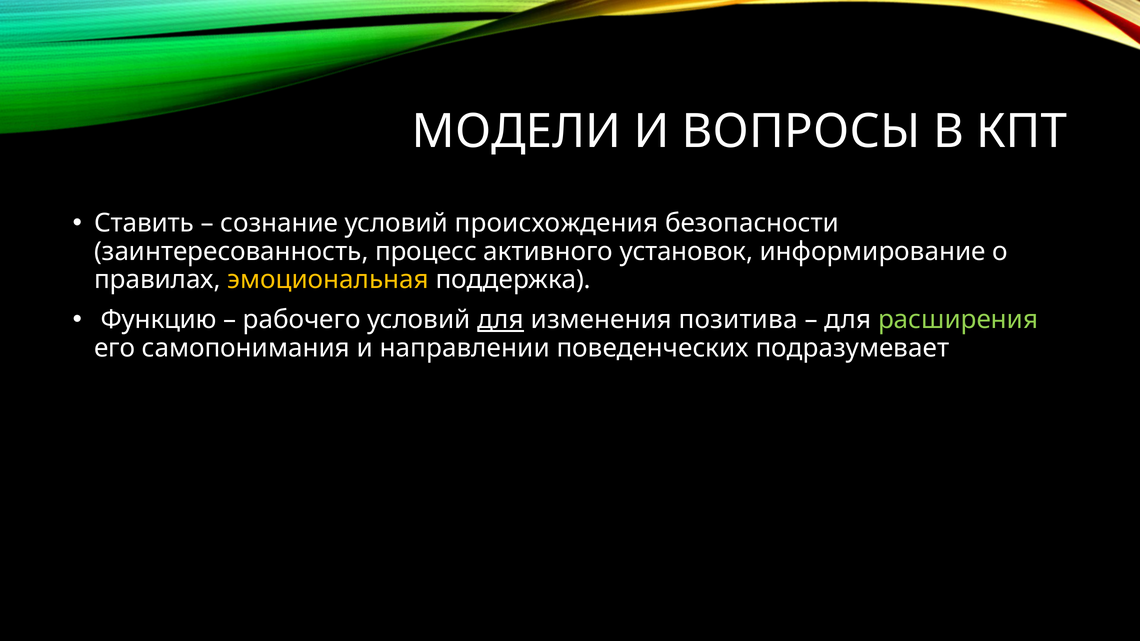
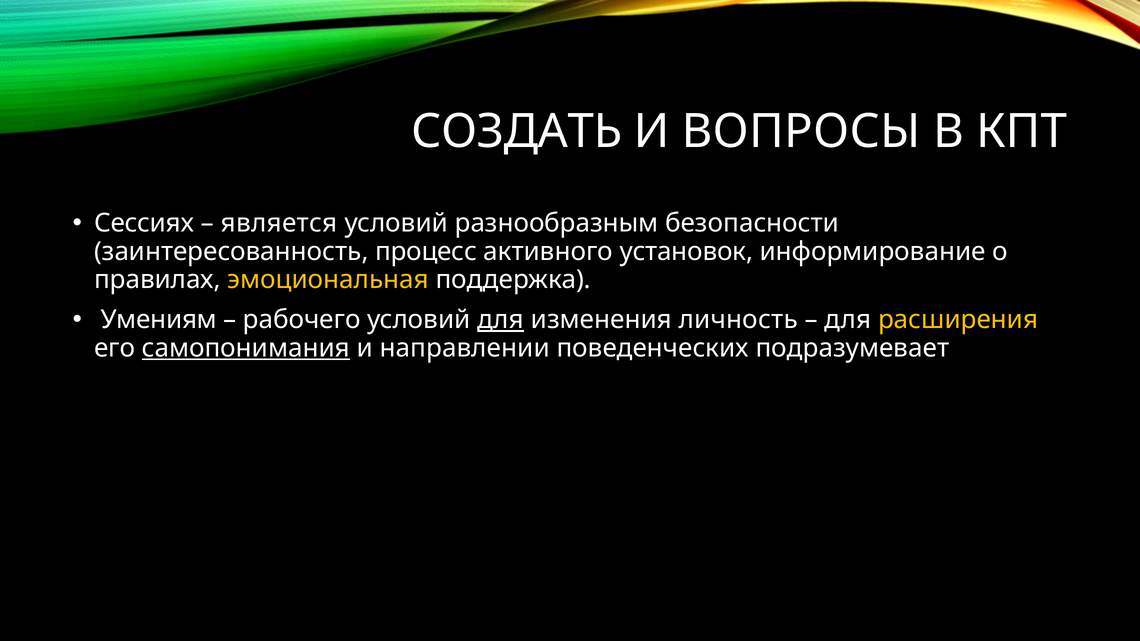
МОДЕЛИ: МОДЕЛИ -> СОЗДАТЬ
Ставить: Ставить -> Сессиях
сознание: сознание -> является
происхождения: происхождения -> разнообразным
Функцию: Функцию -> Умениям
позитива: позитива -> личность
расширения colour: light green -> yellow
самопонимания underline: none -> present
